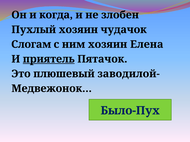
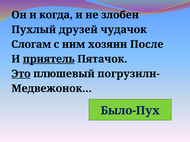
Пухлый хозяин: хозяин -> друзей
Елена: Елена -> После
Это underline: none -> present
заводилой-: заводилой- -> погрузили-
